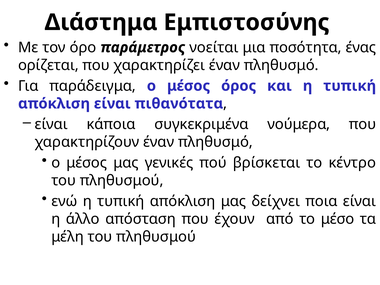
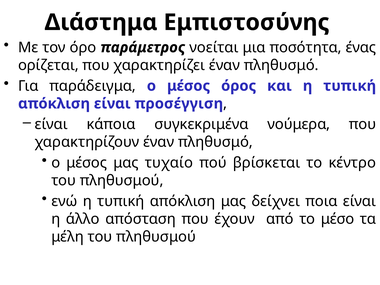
πιθανότατα: πιθανότατα -> προσέγγιση
γενικές: γενικές -> τυχαίο
